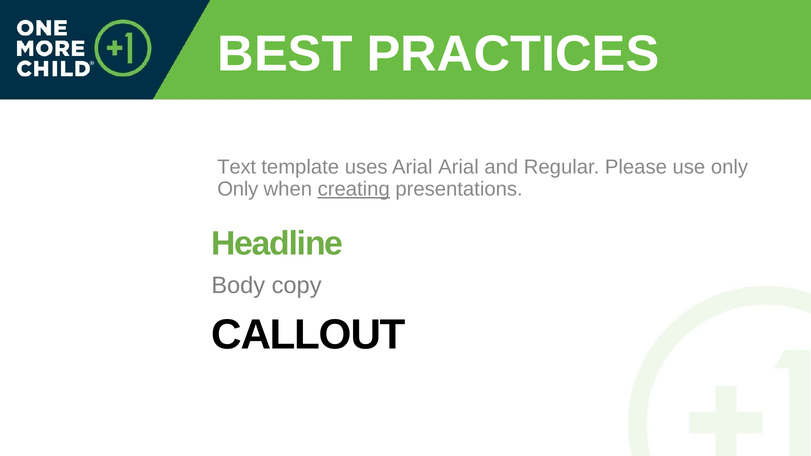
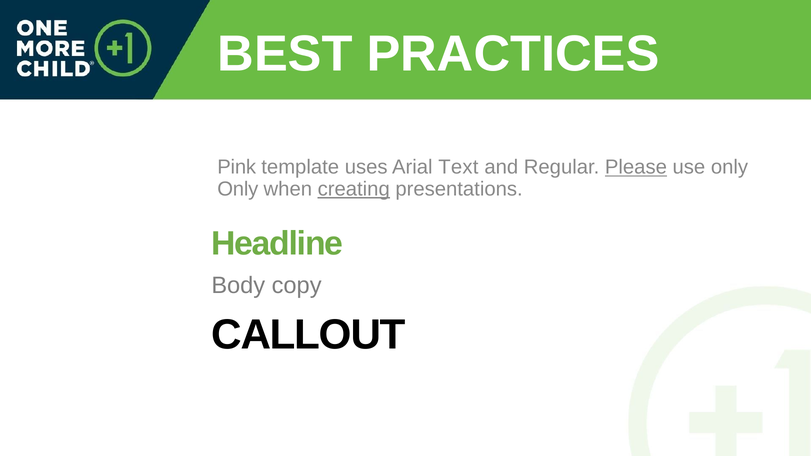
Text: Text -> Pink
Arial Arial: Arial -> Text
Please underline: none -> present
